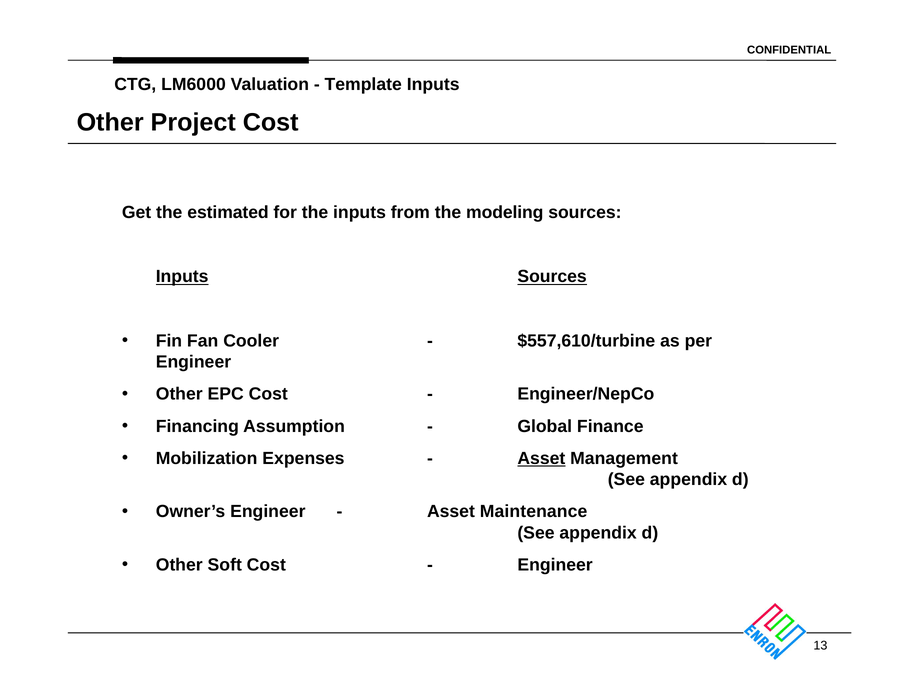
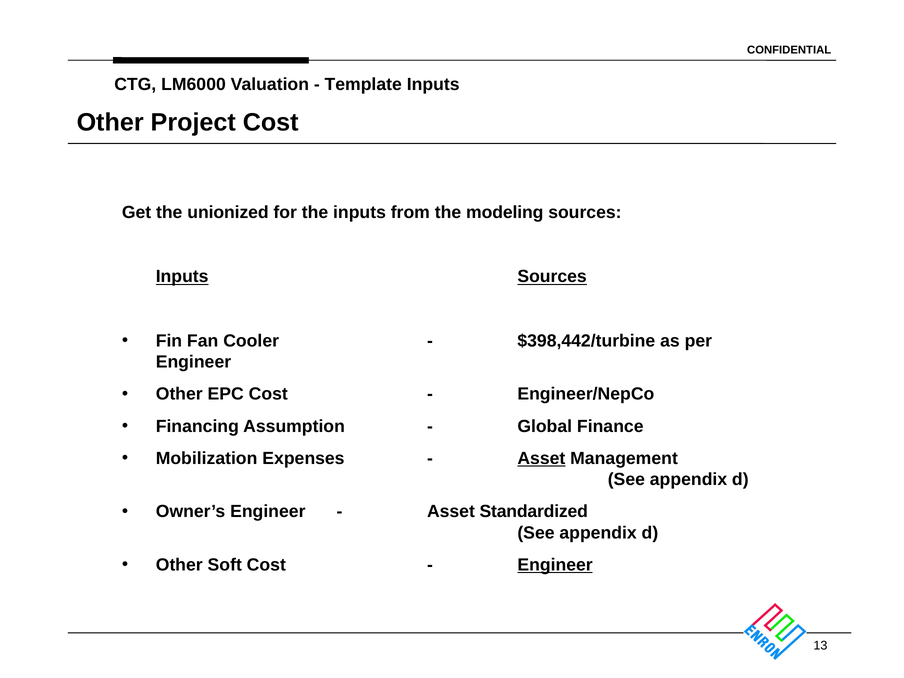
estimated: estimated -> unionized
$557,610/turbine: $557,610/turbine -> $398,442/turbine
Maintenance: Maintenance -> Standardized
Engineer at (555, 565) underline: none -> present
